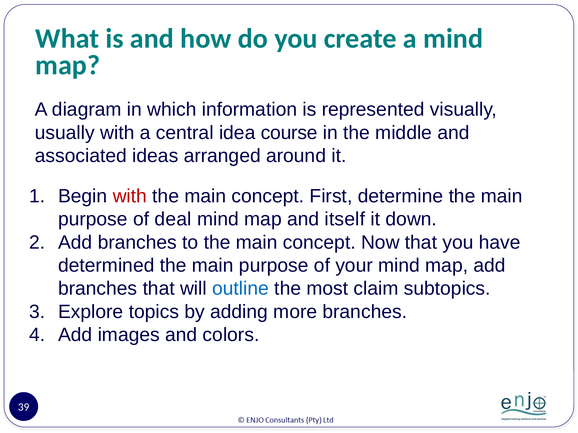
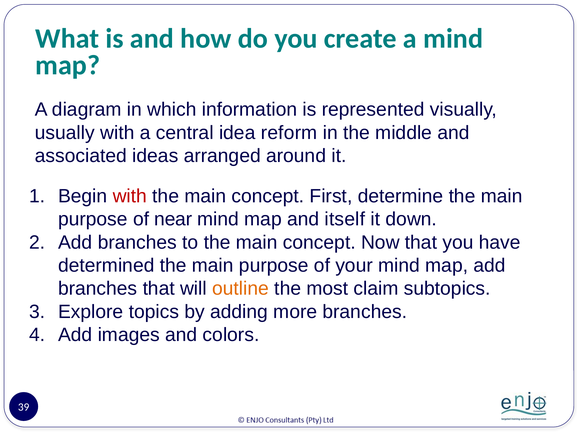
course: course -> reform
deal: deal -> near
outline colour: blue -> orange
